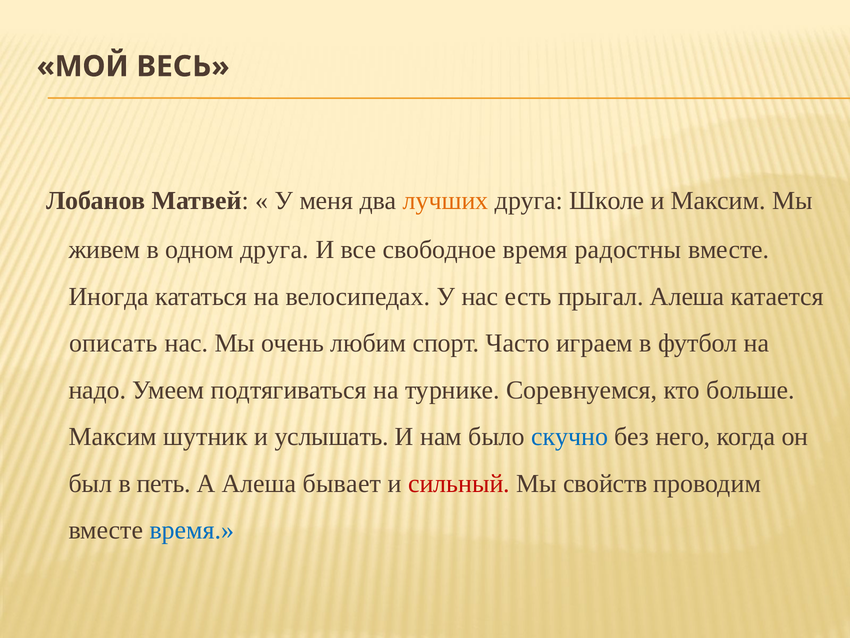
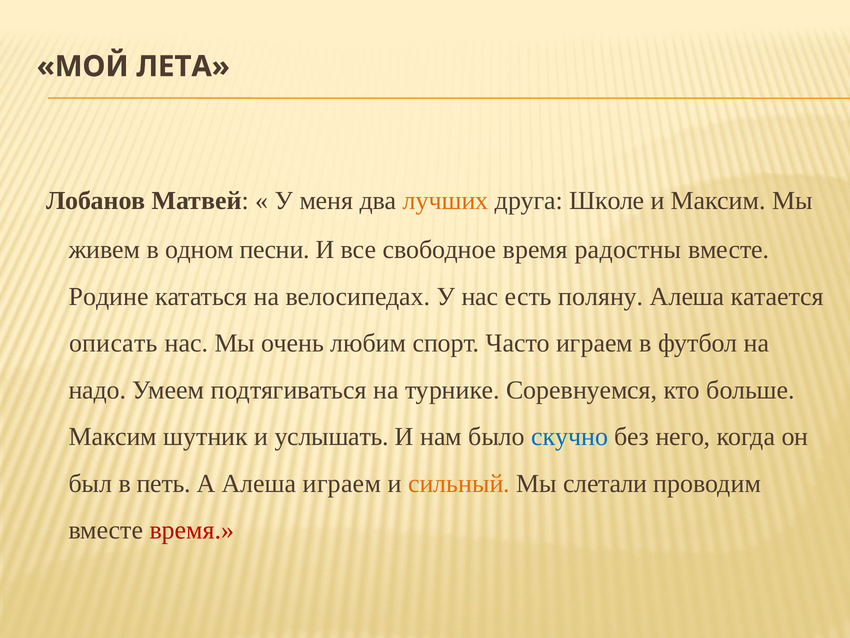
ВЕСЬ: ВЕСЬ -> ЛЕТА
одном друга: друга -> песни
Иногда: Иногда -> Родине
прыгал: прыгал -> поляну
Алеша бывает: бывает -> играем
сильный colour: red -> orange
свойств: свойств -> слетали
время at (192, 530) colour: blue -> red
